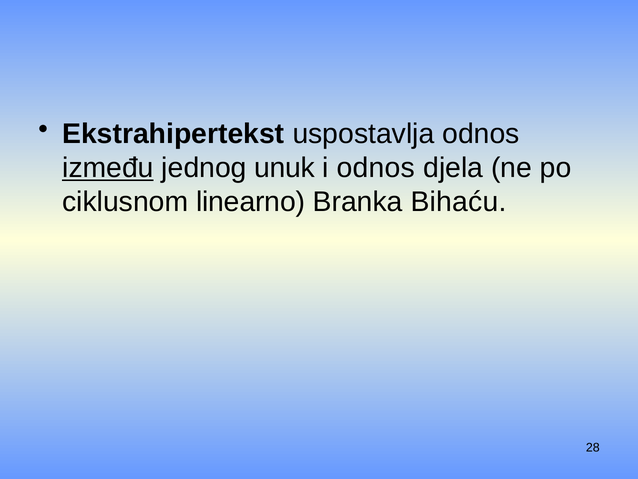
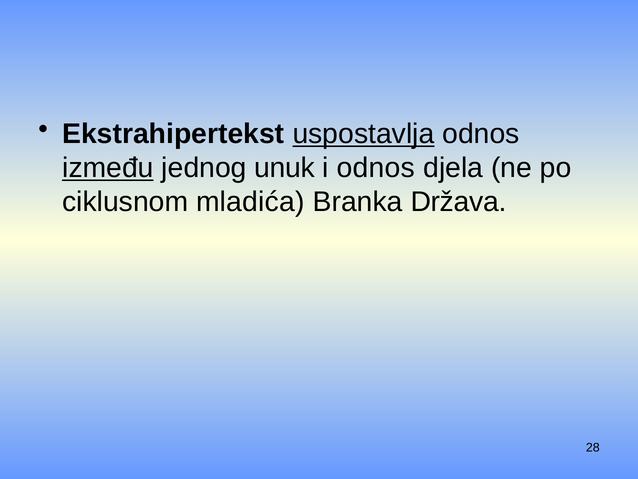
uspostavlja underline: none -> present
linearno: linearno -> mladića
Bihaću: Bihaću -> Država
